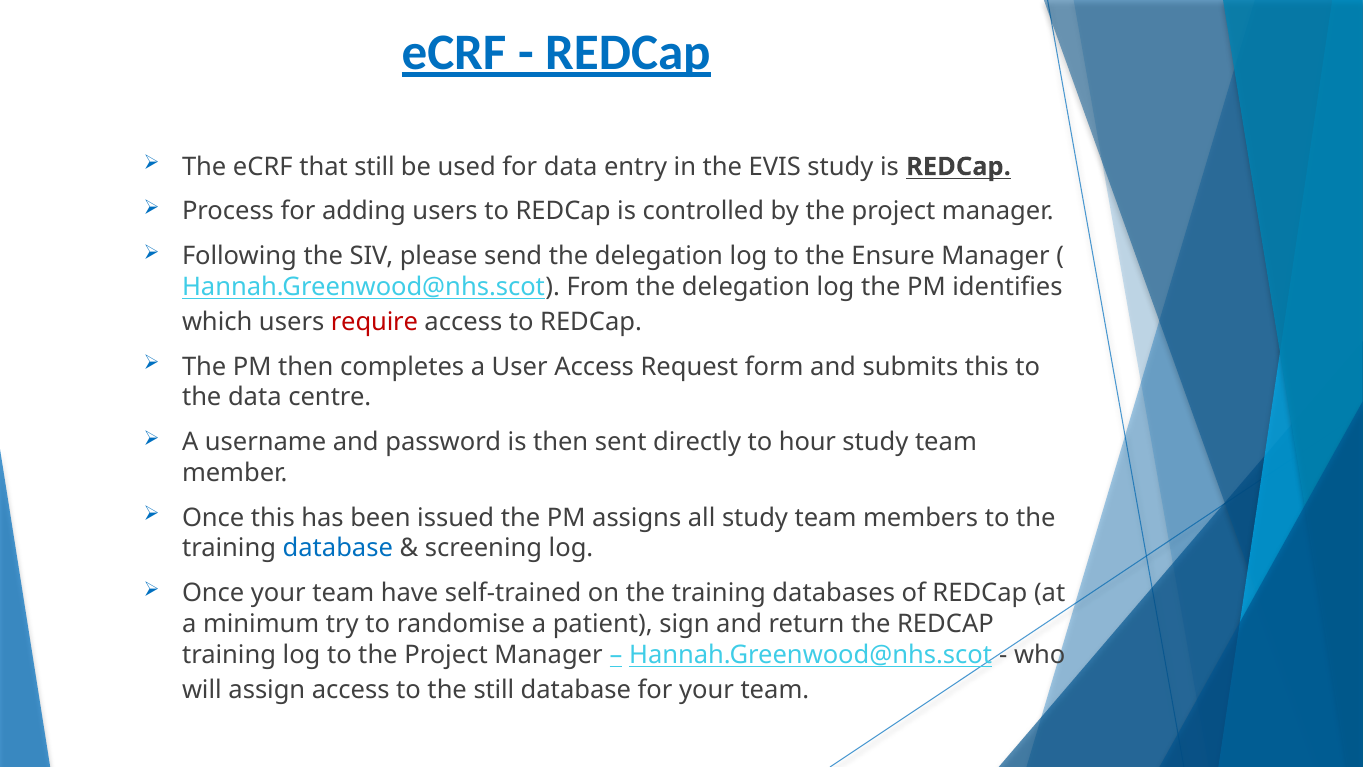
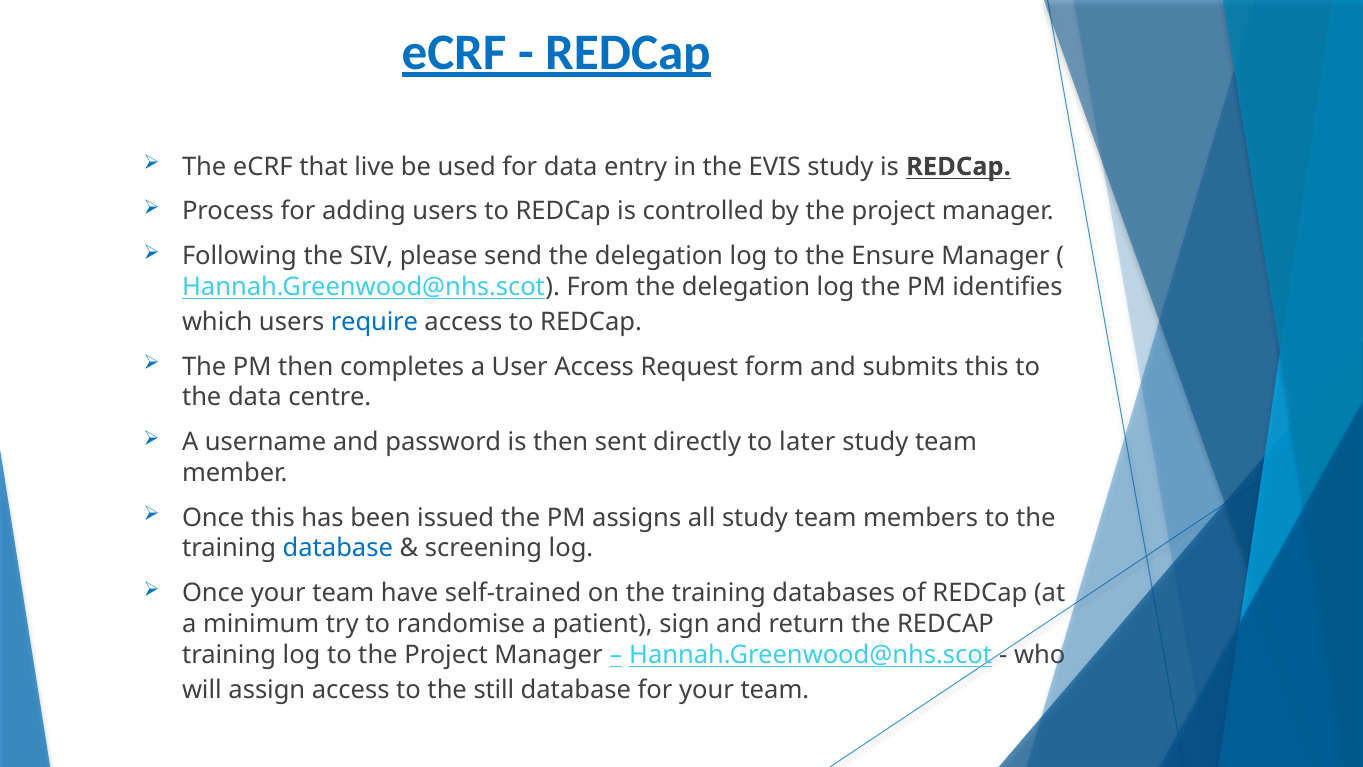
that still: still -> live
require colour: red -> blue
hour: hour -> later
